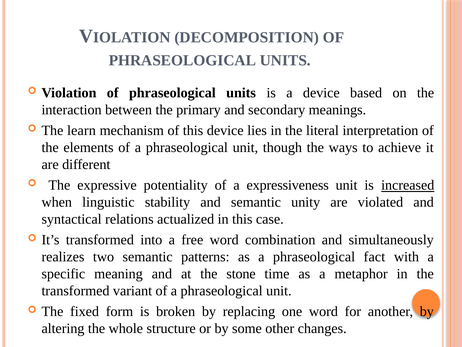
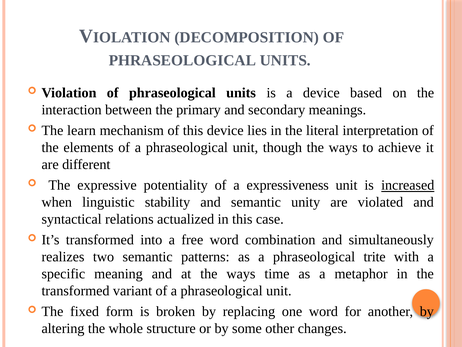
fact: fact -> trite
at the stone: stone -> ways
